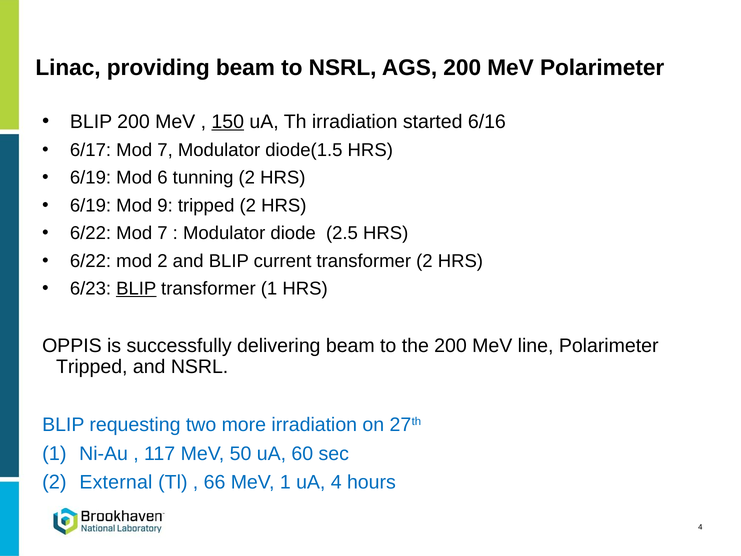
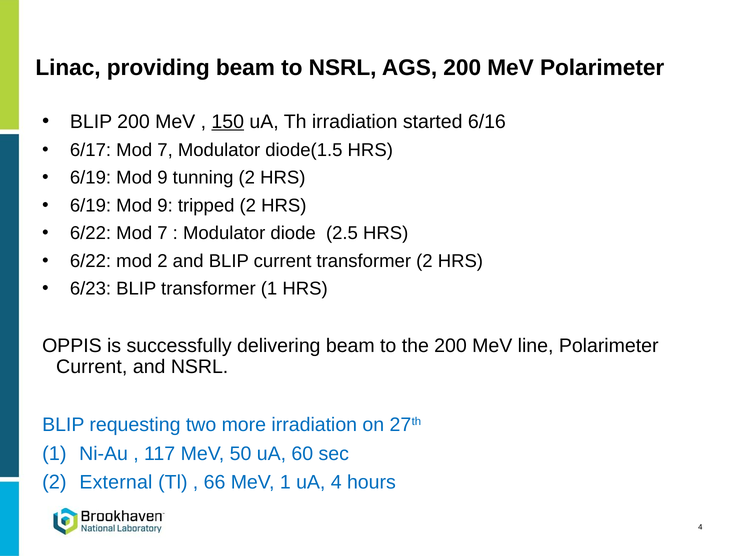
6 at (162, 178): 6 -> 9
BLIP at (136, 289) underline: present -> none
Tripped at (92, 367): Tripped -> Current
